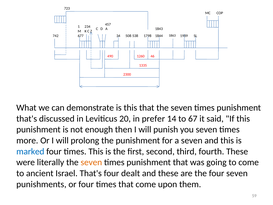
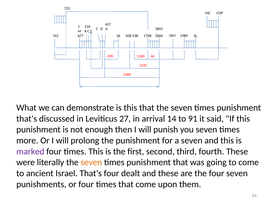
20: 20 -> 27
prefer: prefer -> arrival
67: 67 -> 91
marked colour: blue -> purple
